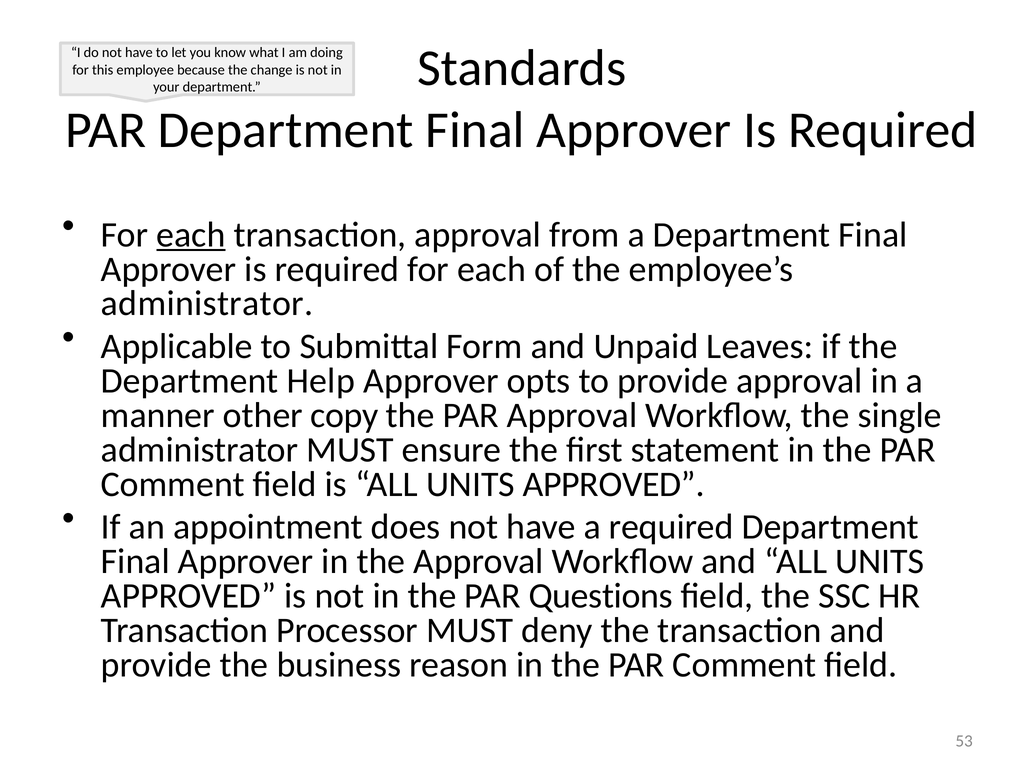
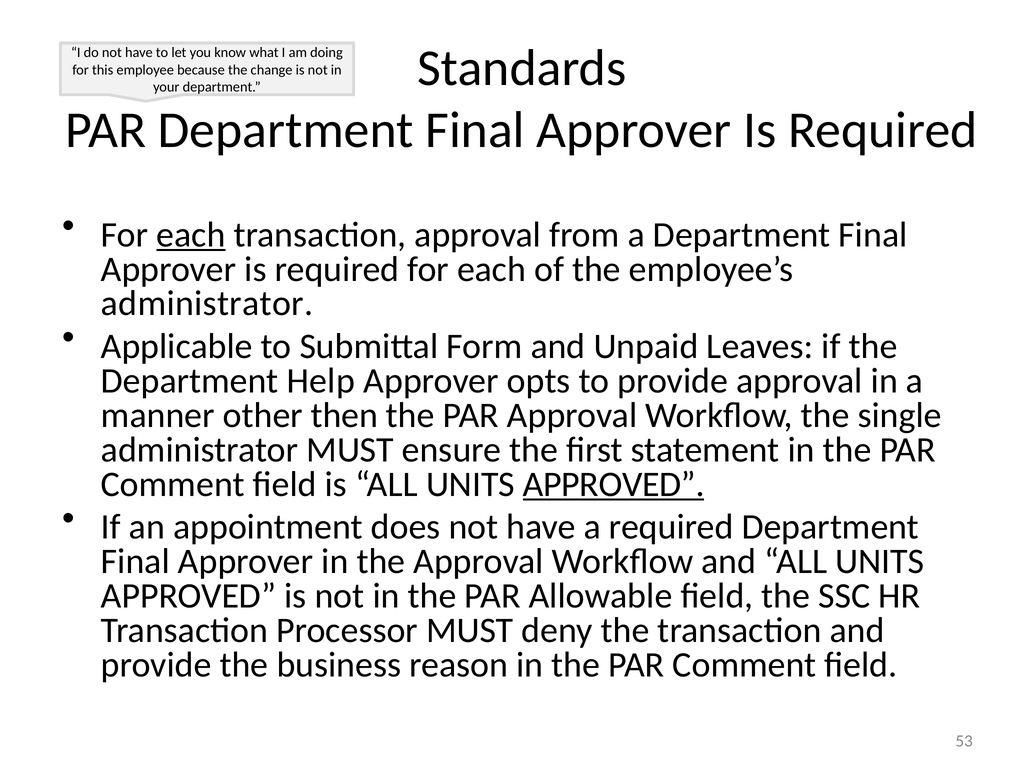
copy: copy -> then
APPROVED at (614, 484) underline: none -> present
Questions: Questions -> Allowable
